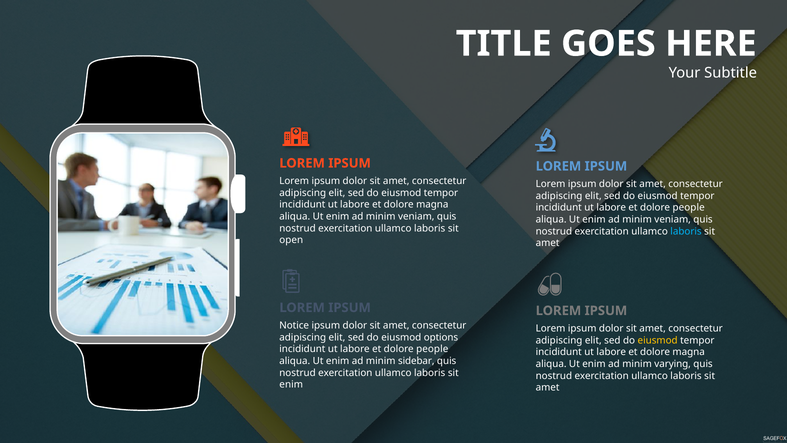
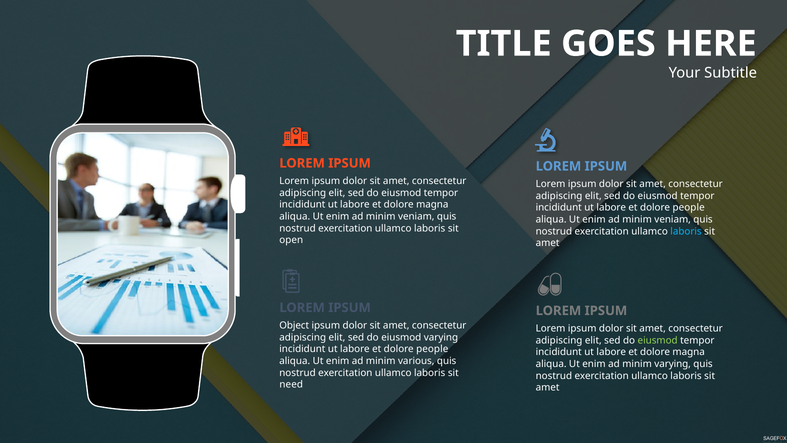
Notice: Notice -> Object
eiusmod options: options -> varying
eiusmod at (658, 340) colour: yellow -> light green
sidebar: sidebar -> various
enim at (291, 384): enim -> need
